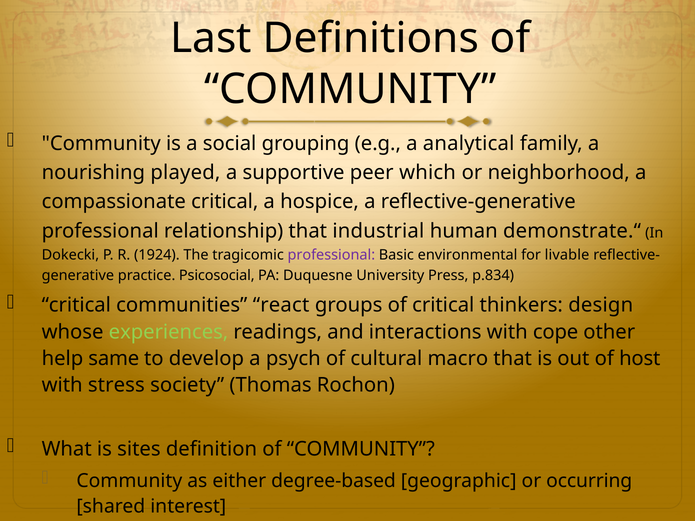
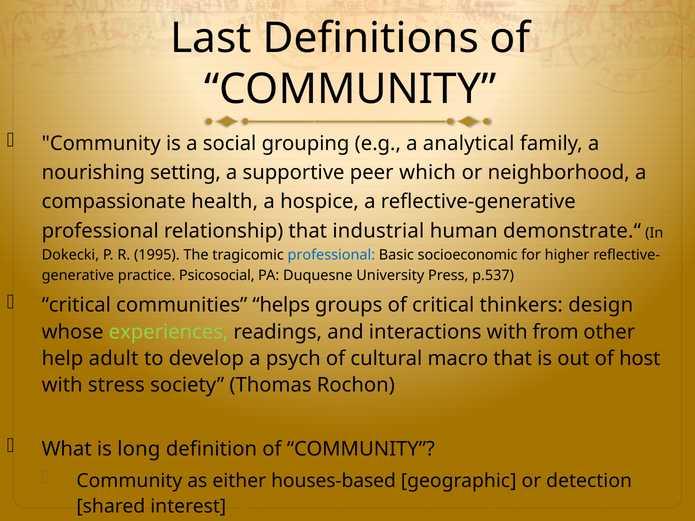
played: played -> setting
compassionate critical: critical -> health
1924: 1924 -> 1995
professional at (331, 255) colour: purple -> blue
environmental: environmental -> socioeconomic
livable: livable -> higher
p.834: p.834 -> p.537
react: react -> helps
cope: cope -> from
same: same -> adult
sites: sites -> long
degree-based: degree-based -> houses-based
occurring: occurring -> detection
